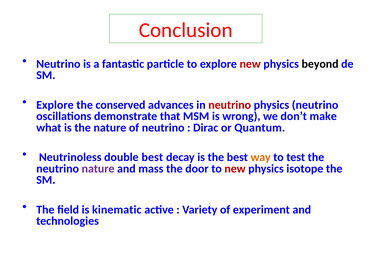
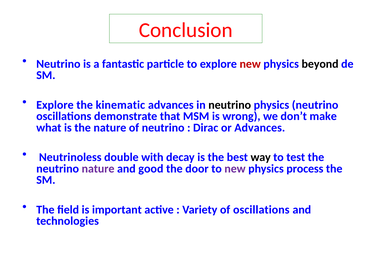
conserved: conserved -> kinematic
neutrino at (230, 105) colour: red -> black
or Quantum: Quantum -> Advances
double best: best -> with
way colour: orange -> black
mass: mass -> good
new at (235, 169) colour: red -> purple
isotope: isotope -> process
kinematic: kinematic -> important
of experiment: experiment -> oscillations
